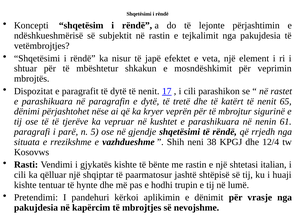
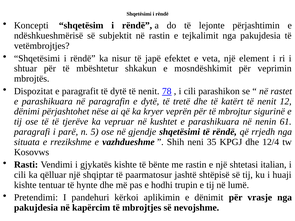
17: 17 -> 78
65: 65 -> 12
38: 38 -> 35
